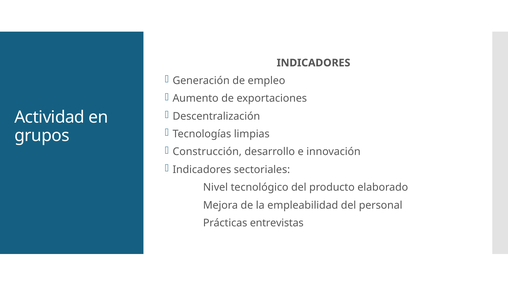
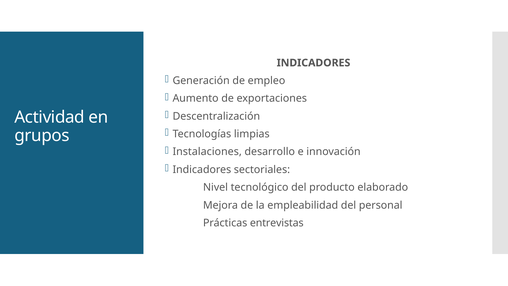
Construcción: Construcción -> Instalaciones
